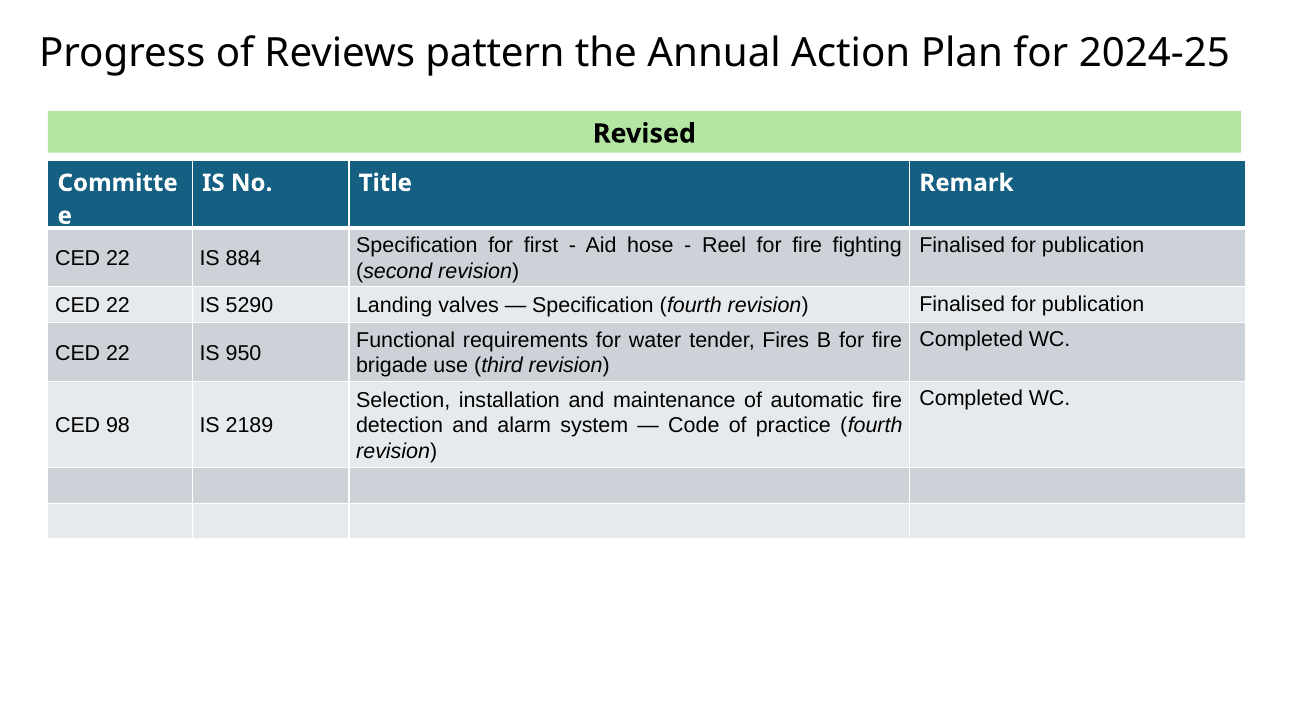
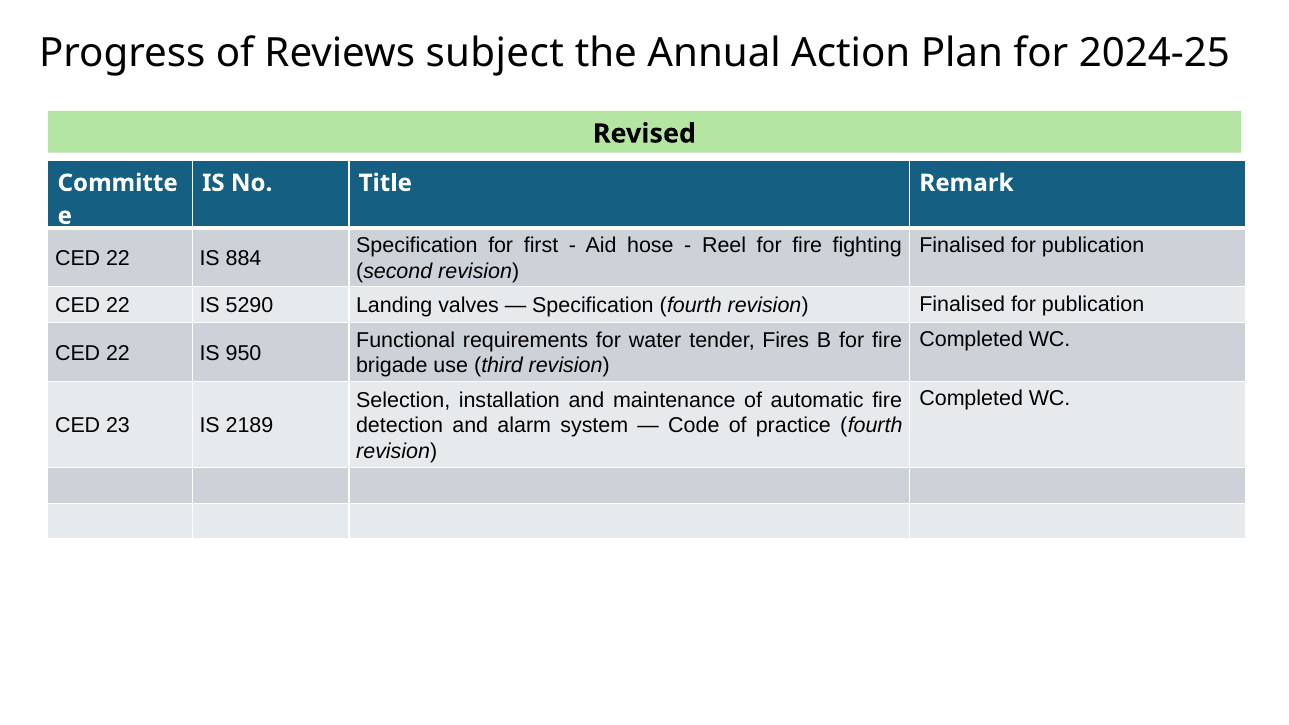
pattern: pattern -> subject
98: 98 -> 23
